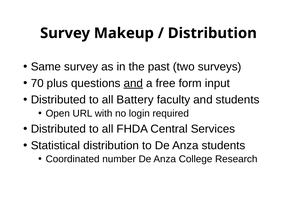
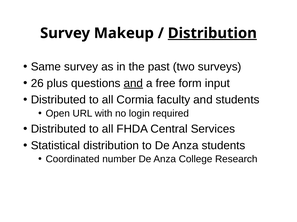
Distribution at (212, 33) underline: none -> present
70: 70 -> 26
Battery: Battery -> Cormia
